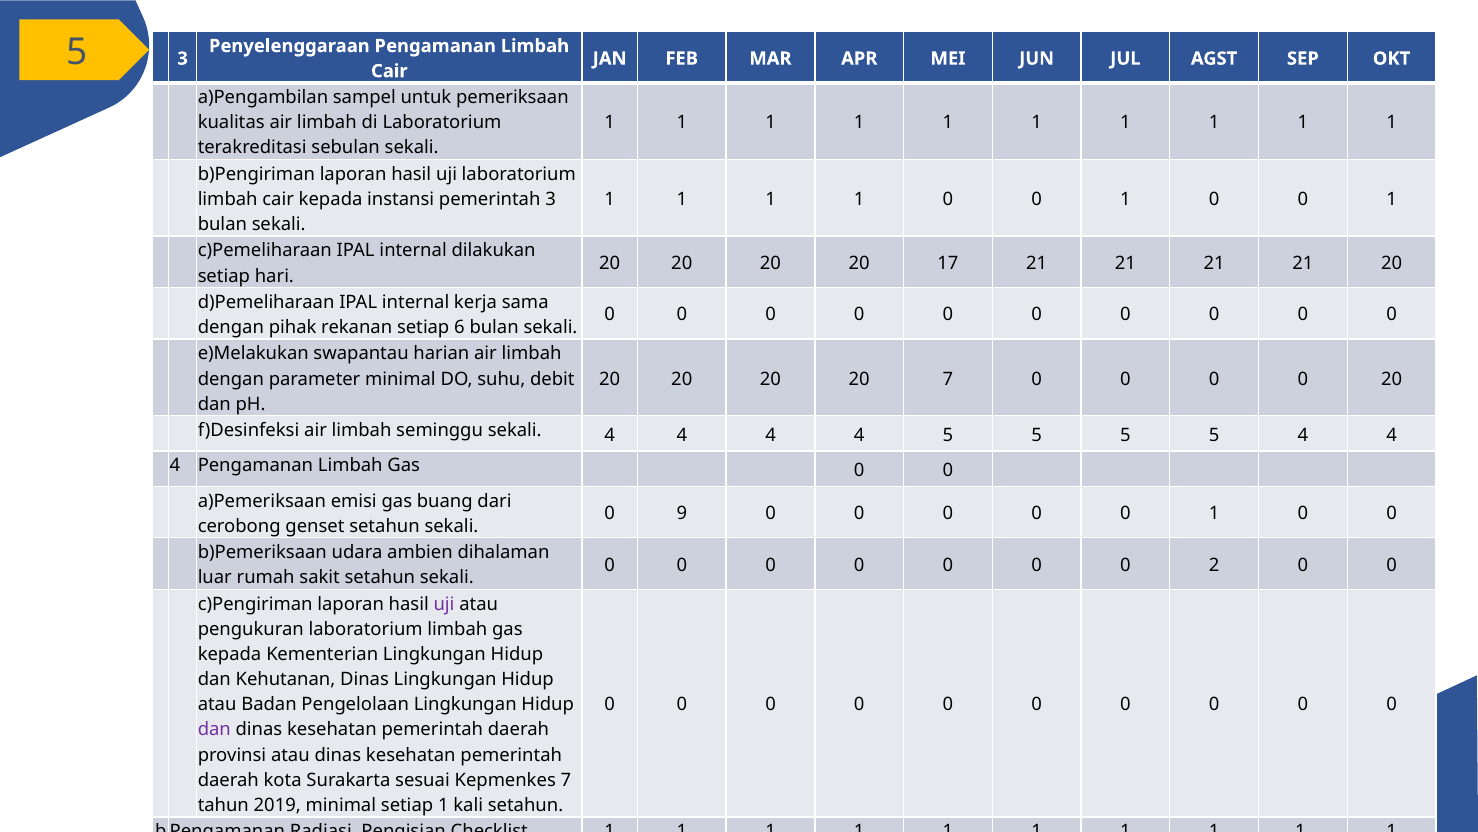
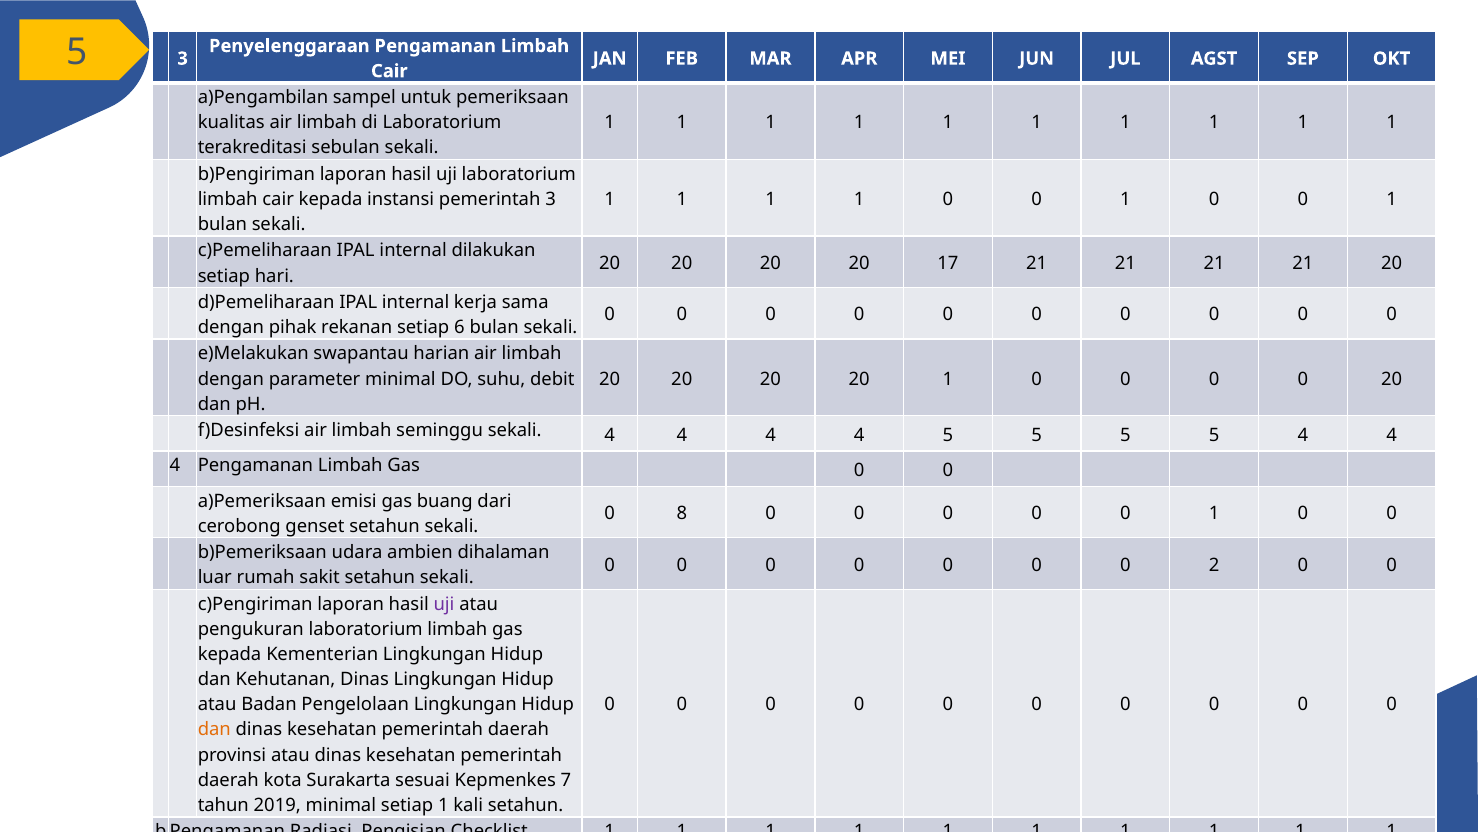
20 7: 7 -> 1
9: 9 -> 8
dan at (214, 729) colour: purple -> orange
